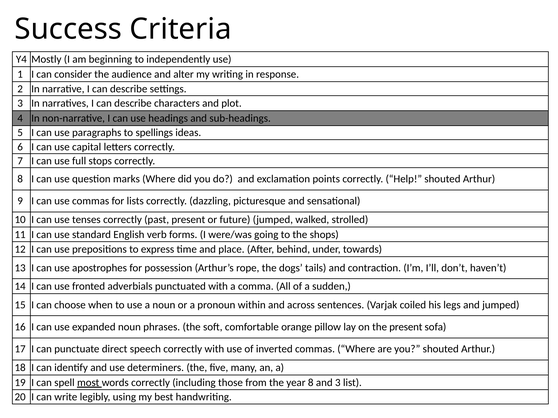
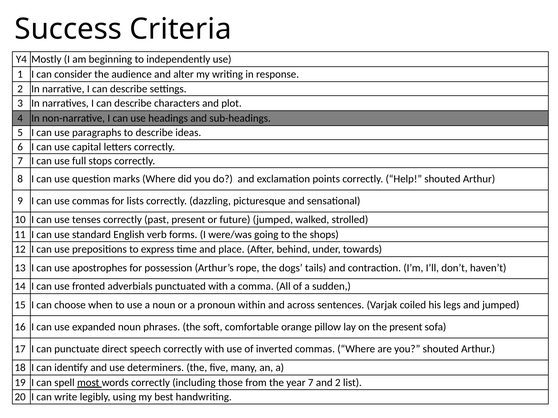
to spellings: spellings -> describe
year 8: 8 -> 7
and 3: 3 -> 2
